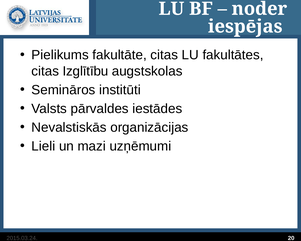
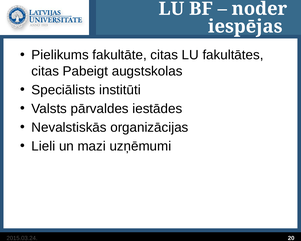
Izglītību: Izglītību -> Pabeigt
Semināros: Semināros -> Speciālists
